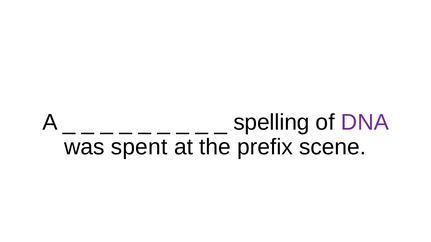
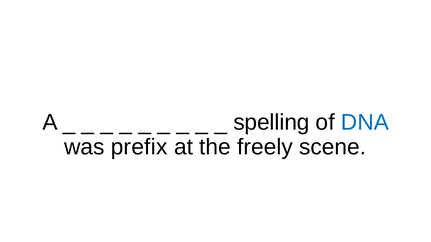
DNA colour: purple -> blue
spent: spent -> prefix
prefix: prefix -> freely
